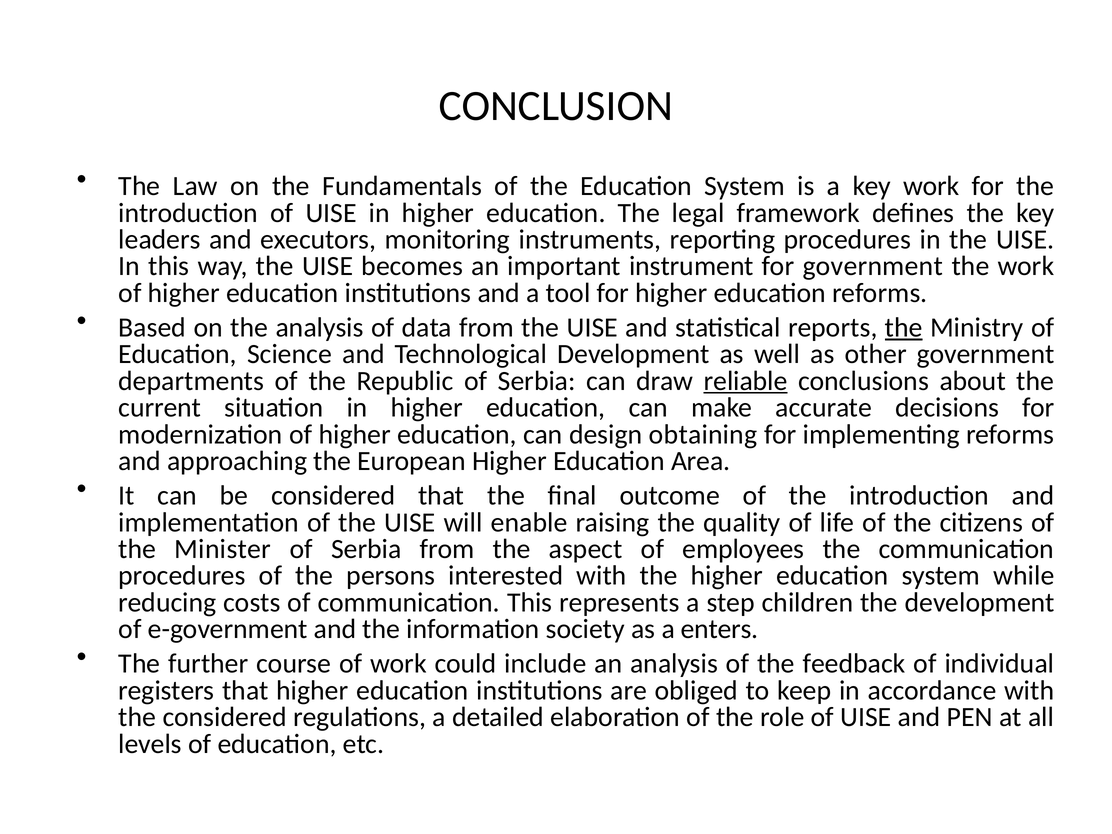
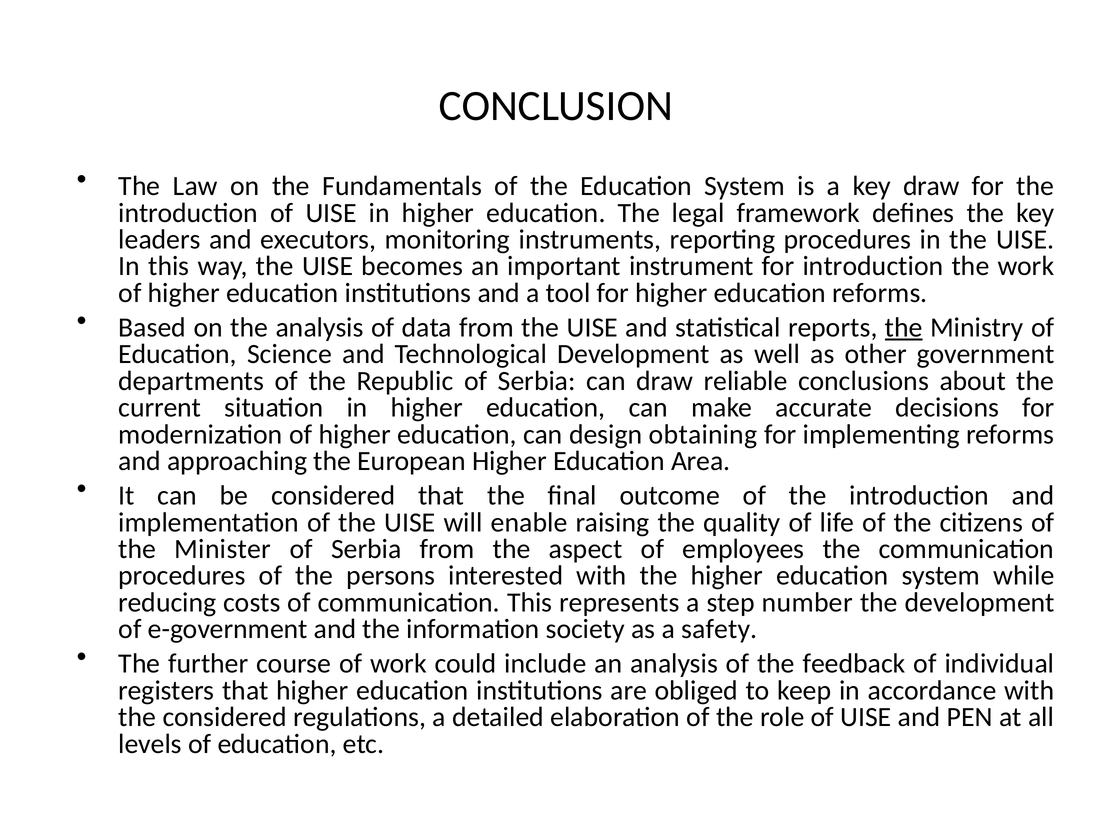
key work: work -> draw
for government: government -> introduction
reliable underline: present -> none
children: children -> number
enters: enters -> safety
